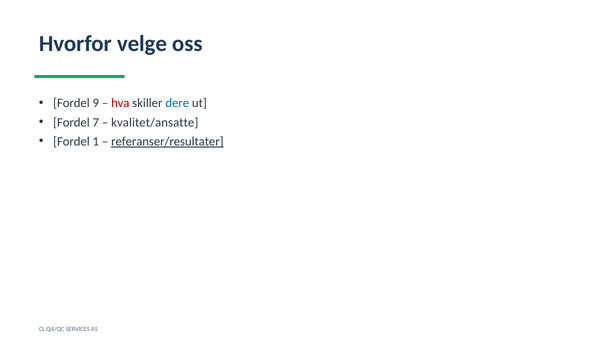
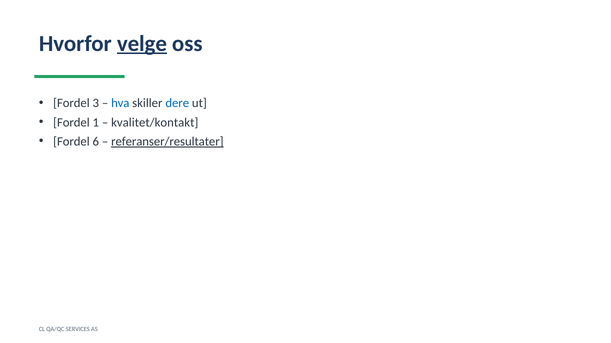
velge underline: none -> present
9: 9 -> 3
hva colour: red -> blue
7: 7 -> 1
kvalitet/ansatte: kvalitet/ansatte -> kvalitet/kontakt
1: 1 -> 6
